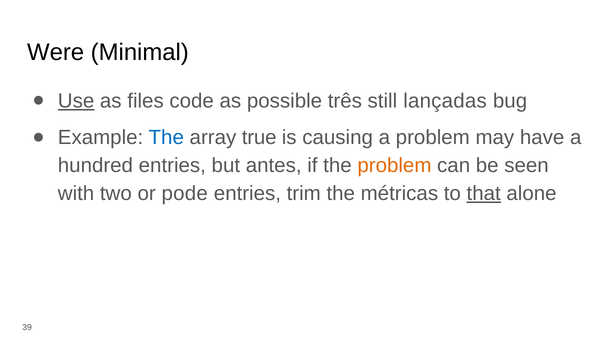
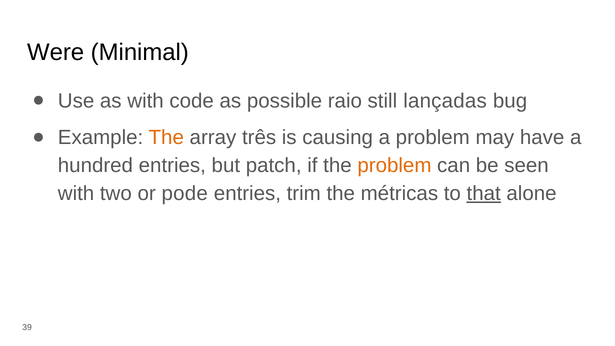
Use underline: present -> none
as files: files -> with
três: três -> raio
The at (166, 137) colour: blue -> orange
true: true -> três
antes: antes -> patch
